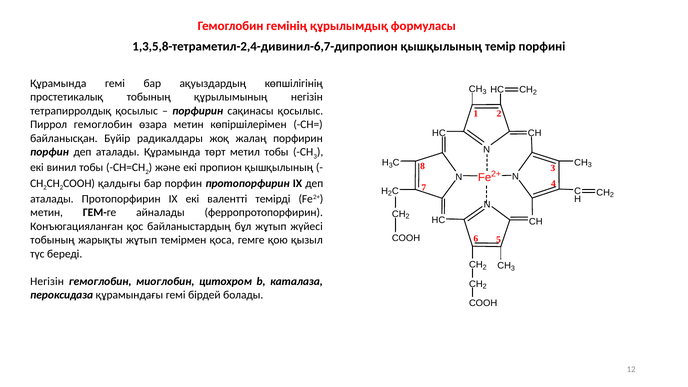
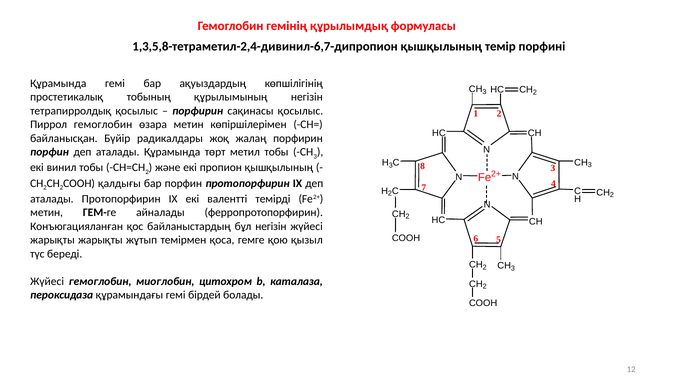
бұл жұтып: жұтып -> негізін
тобының at (52, 240): тобының -> жарықты
Негізін at (47, 281): Негізін -> Жүйесі
